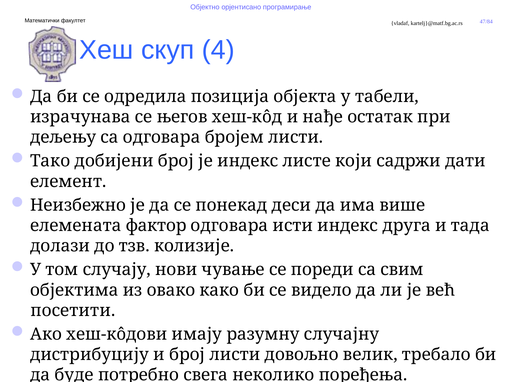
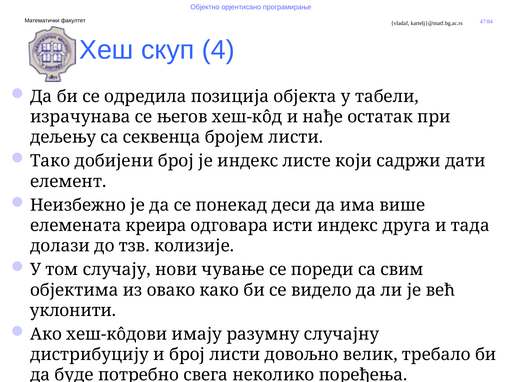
са одговара: одговара -> секвенца
фактор: фактор -> креира
посетити: посетити -> уклонити
